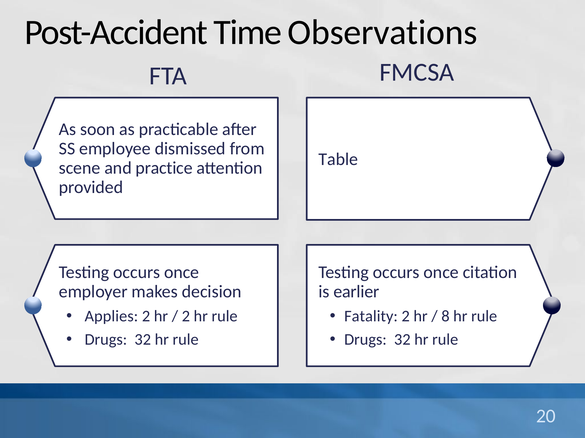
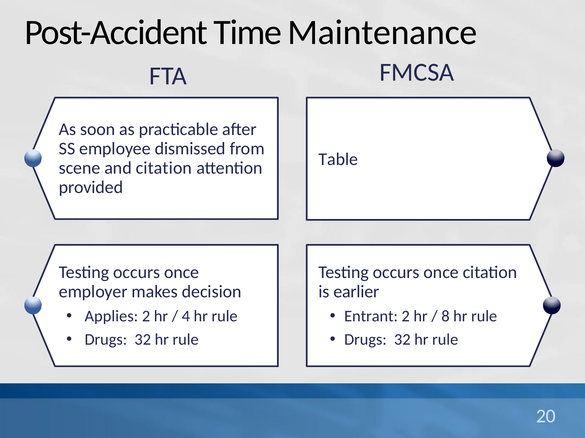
Observations: Observations -> Maintenance
and practice: practice -> citation
2 at (186, 317): 2 -> 4
Fatality: Fatality -> Entrant
